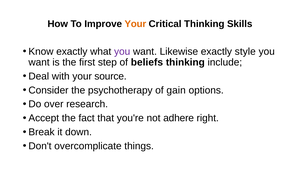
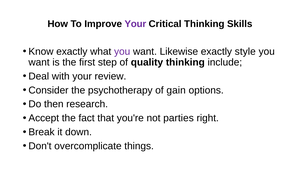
Your at (135, 24) colour: orange -> purple
beliefs: beliefs -> quality
source: source -> review
over: over -> then
adhere: adhere -> parties
